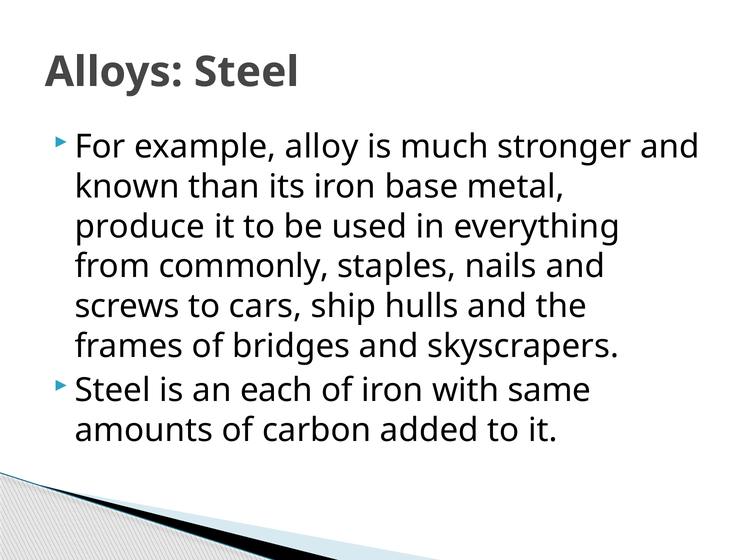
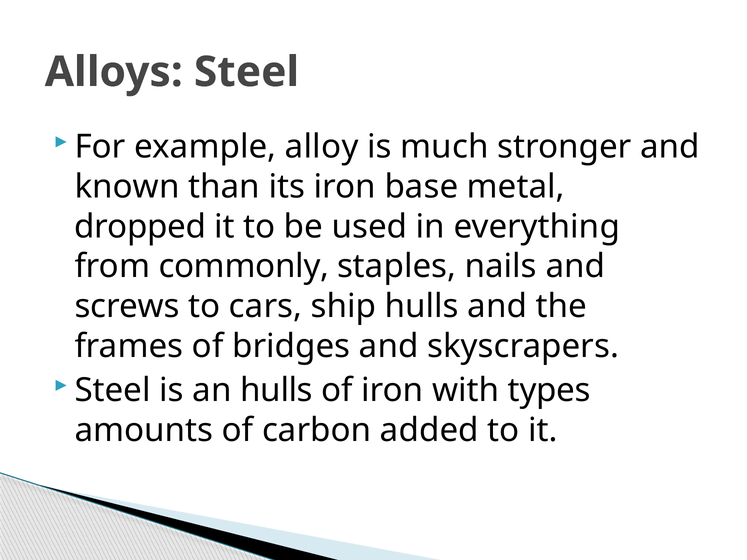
produce: produce -> dropped
an each: each -> hulls
same: same -> types
